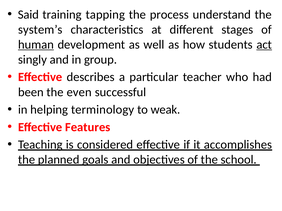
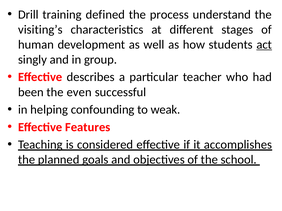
Said: Said -> Drill
tapping: tapping -> defined
system’s: system’s -> visiting’s
human underline: present -> none
terminology: terminology -> confounding
